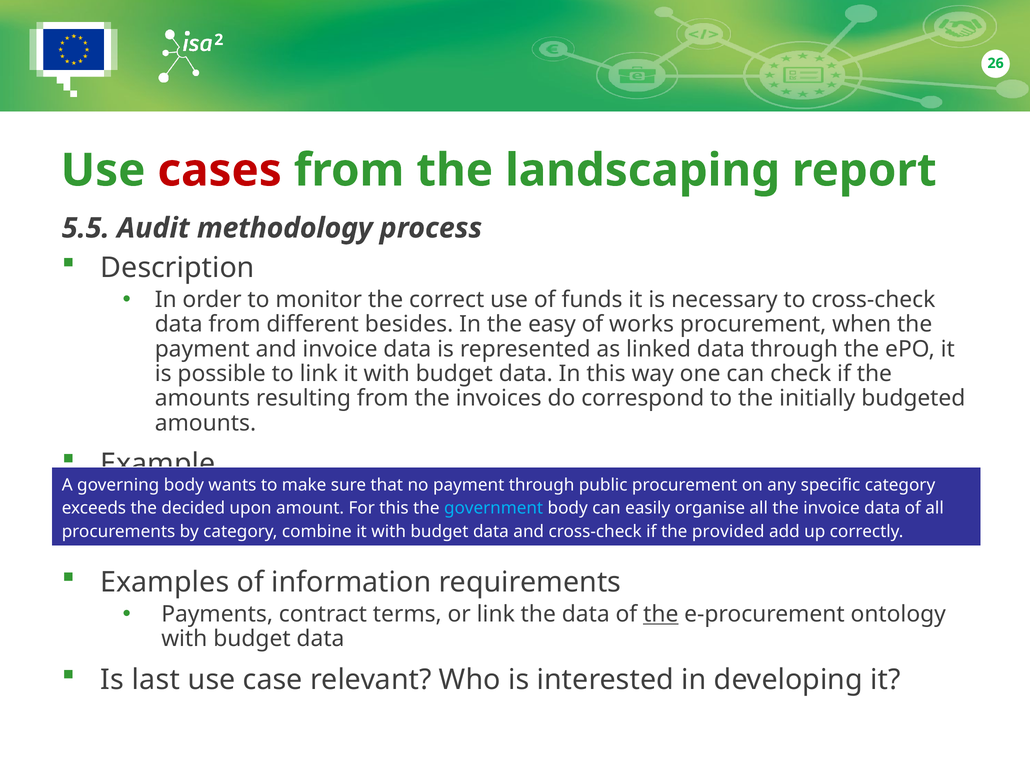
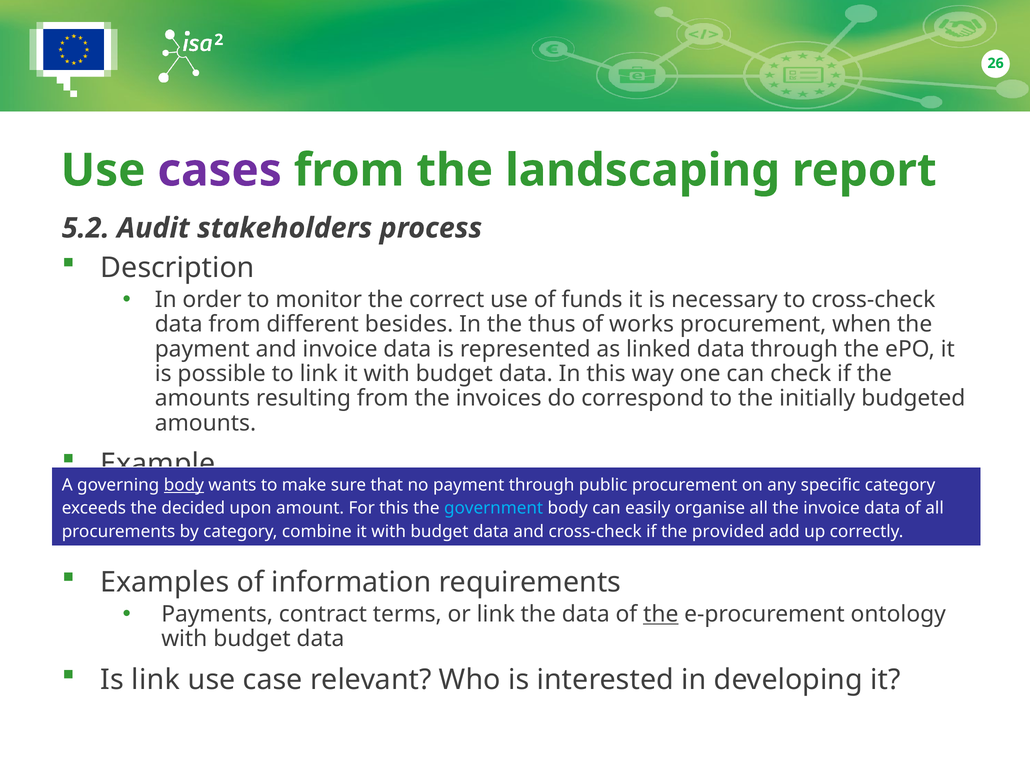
cases colour: red -> purple
5.5: 5.5 -> 5.2
methodology: methodology -> stakeholders
easy: easy -> thus
body at (184, 485) underline: none -> present
Is last: last -> link
